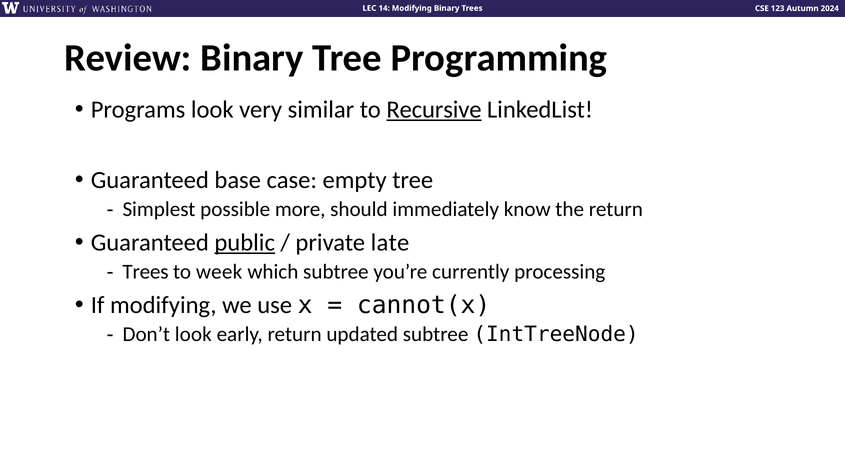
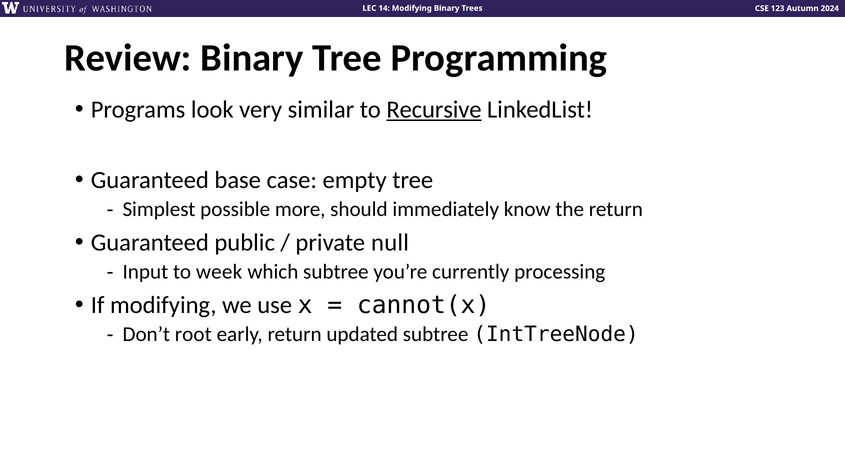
public underline: present -> none
late: late -> null
Trees at (145, 272): Trees -> Input
Don’t look: look -> root
